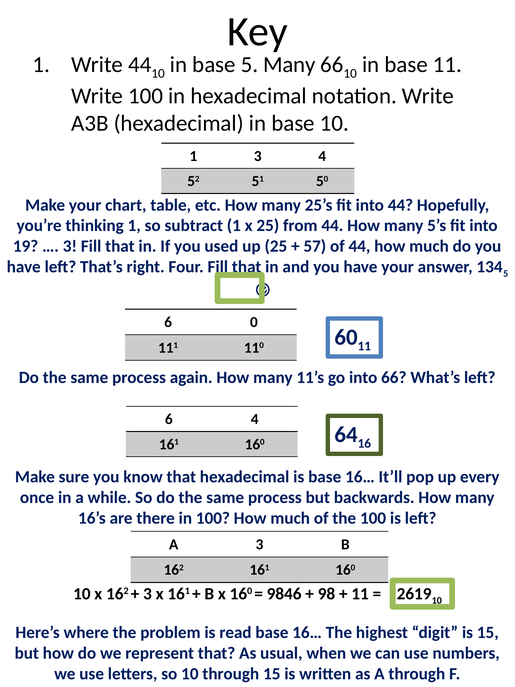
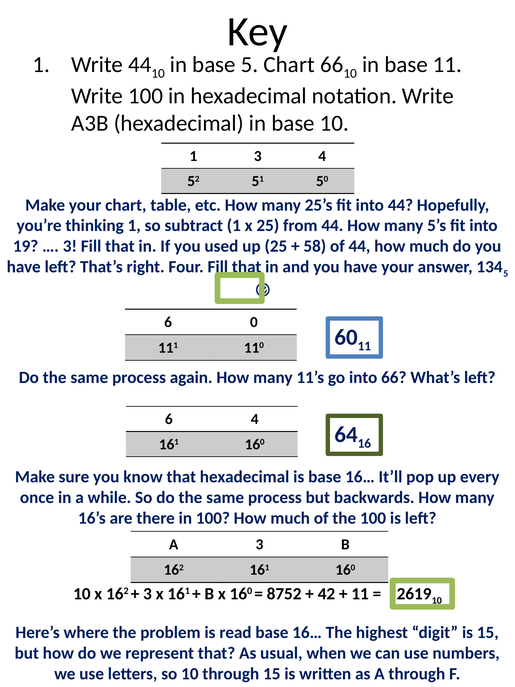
5 Many: Many -> Chart
57: 57 -> 58
9846: 9846 -> 8752
98: 98 -> 42
